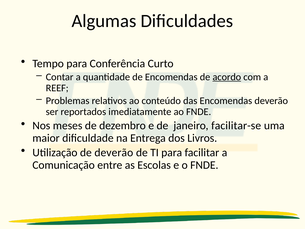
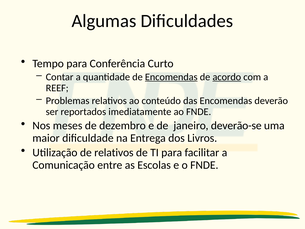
Encomendas at (171, 77) underline: none -> present
facilitar-se: facilitar-se -> deverão-se
de deverão: deverão -> relativos
